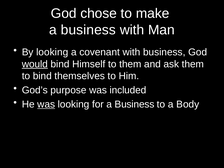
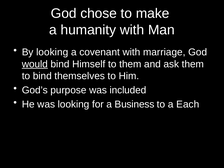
business at (88, 30): business -> humanity
with business: business -> marriage
was at (46, 104) underline: present -> none
Body: Body -> Each
